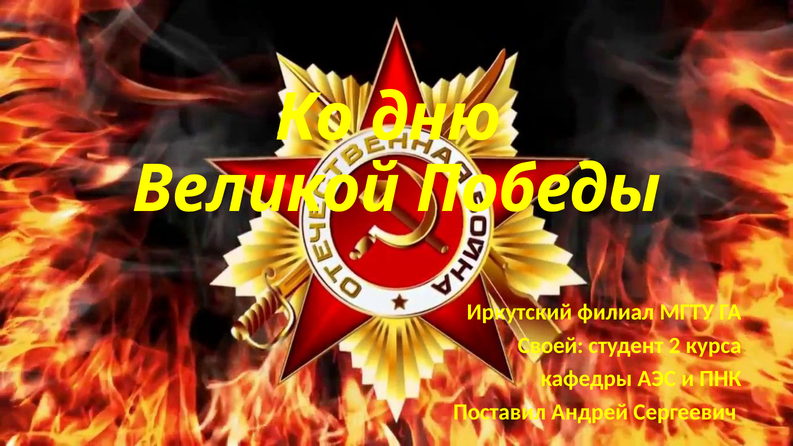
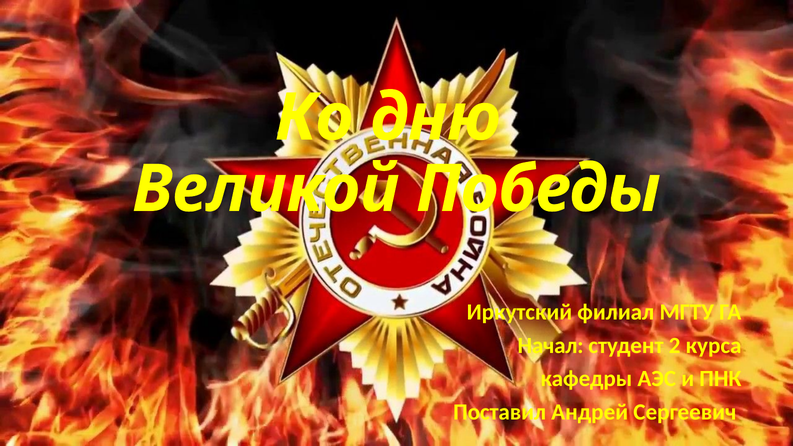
Своей: Своей -> Начал
